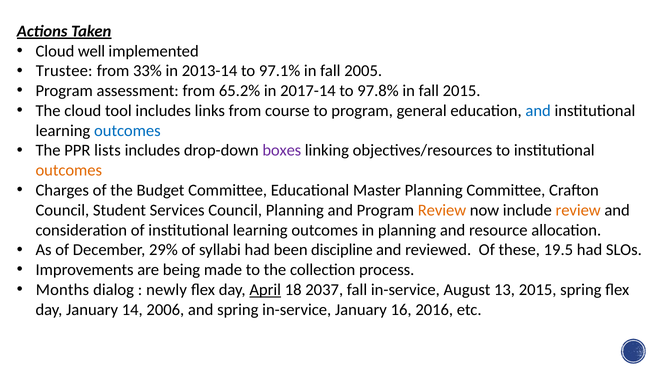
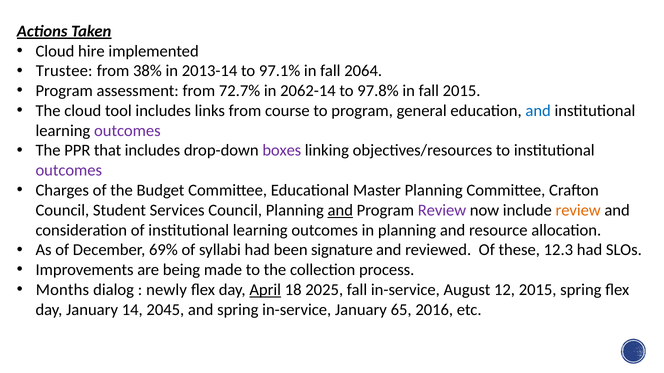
well: well -> hire
33%: 33% -> 38%
2005: 2005 -> 2064
65.2%: 65.2% -> 72.7%
2017-14: 2017-14 -> 2062-14
outcomes at (127, 131) colour: blue -> purple
lists: lists -> that
outcomes at (69, 171) colour: orange -> purple
and at (340, 210) underline: none -> present
Review at (442, 210) colour: orange -> purple
29%: 29% -> 69%
discipline: discipline -> signature
19.5: 19.5 -> 12.3
2037: 2037 -> 2025
13: 13 -> 12
2006: 2006 -> 2045
16: 16 -> 65
